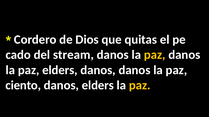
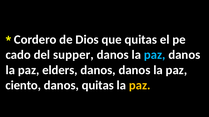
stream: stream -> supper
paz at (155, 55) colour: yellow -> light blue
danos elders: elders -> quitas
